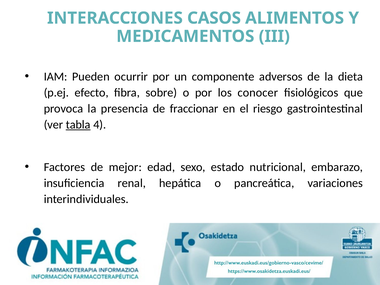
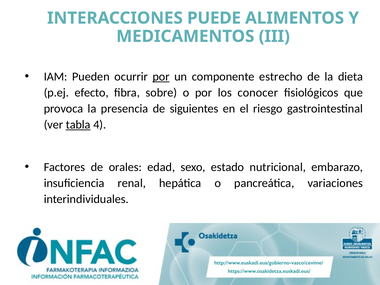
CASOS: CASOS -> PUEDE
por at (161, 77) underline: none -> present
adversos: adversos -> estrecho
fraccionar: fraccionar -> siguientes
mejor: mejor -> orales
